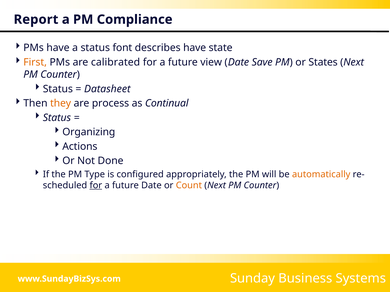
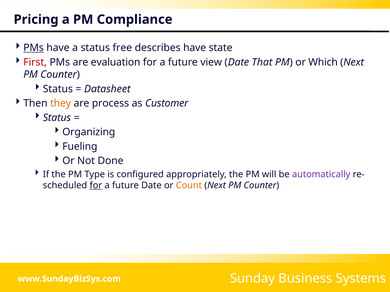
Report: Report -> Pricing
PMs at (34, 48) underline: none -> present
font: font -> free
First colour: orange -> red
calibrated: calibrated -> evaluation
Save: Save -> That
States: States -> Which
Continual: Continual -> Customer
Actions: Actions -> Fueling
automatically colour: orange -> purple
